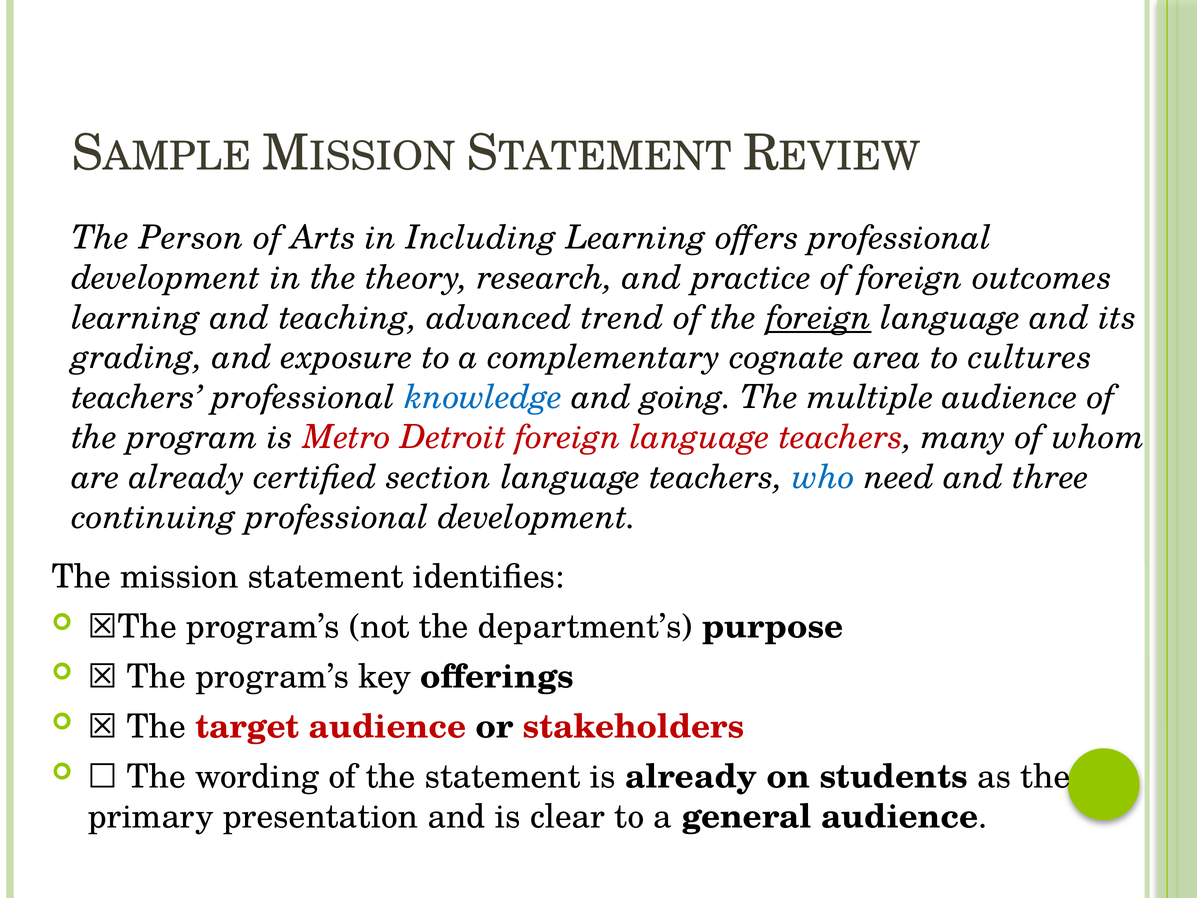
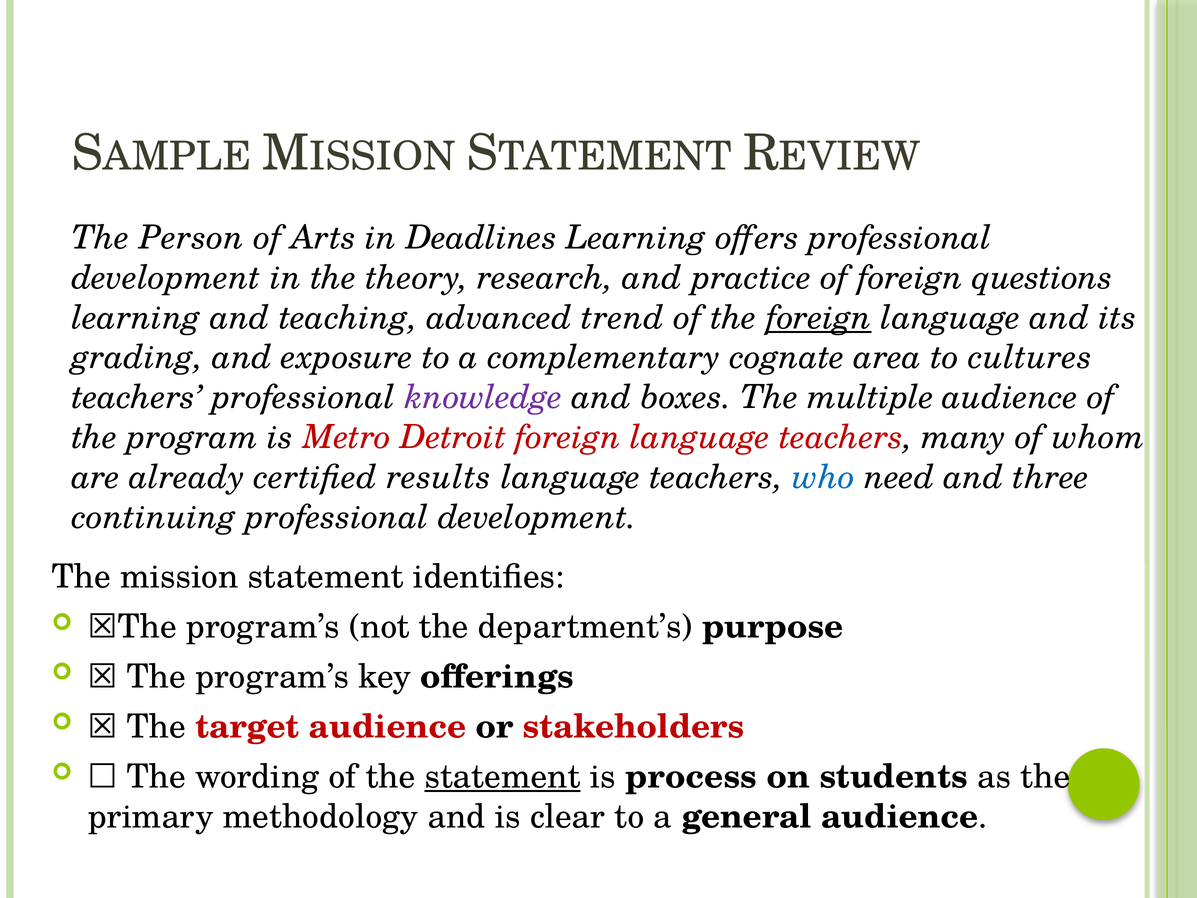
Including: Including -> Deadlines
outcomes: outcomes -> questions
knowledge colour: blue -> purple
going: going -> boxes
section: section -> results
statement at (503, 776) underline: none -> present
is already: already -> process
presentation: presentation -> methodology
